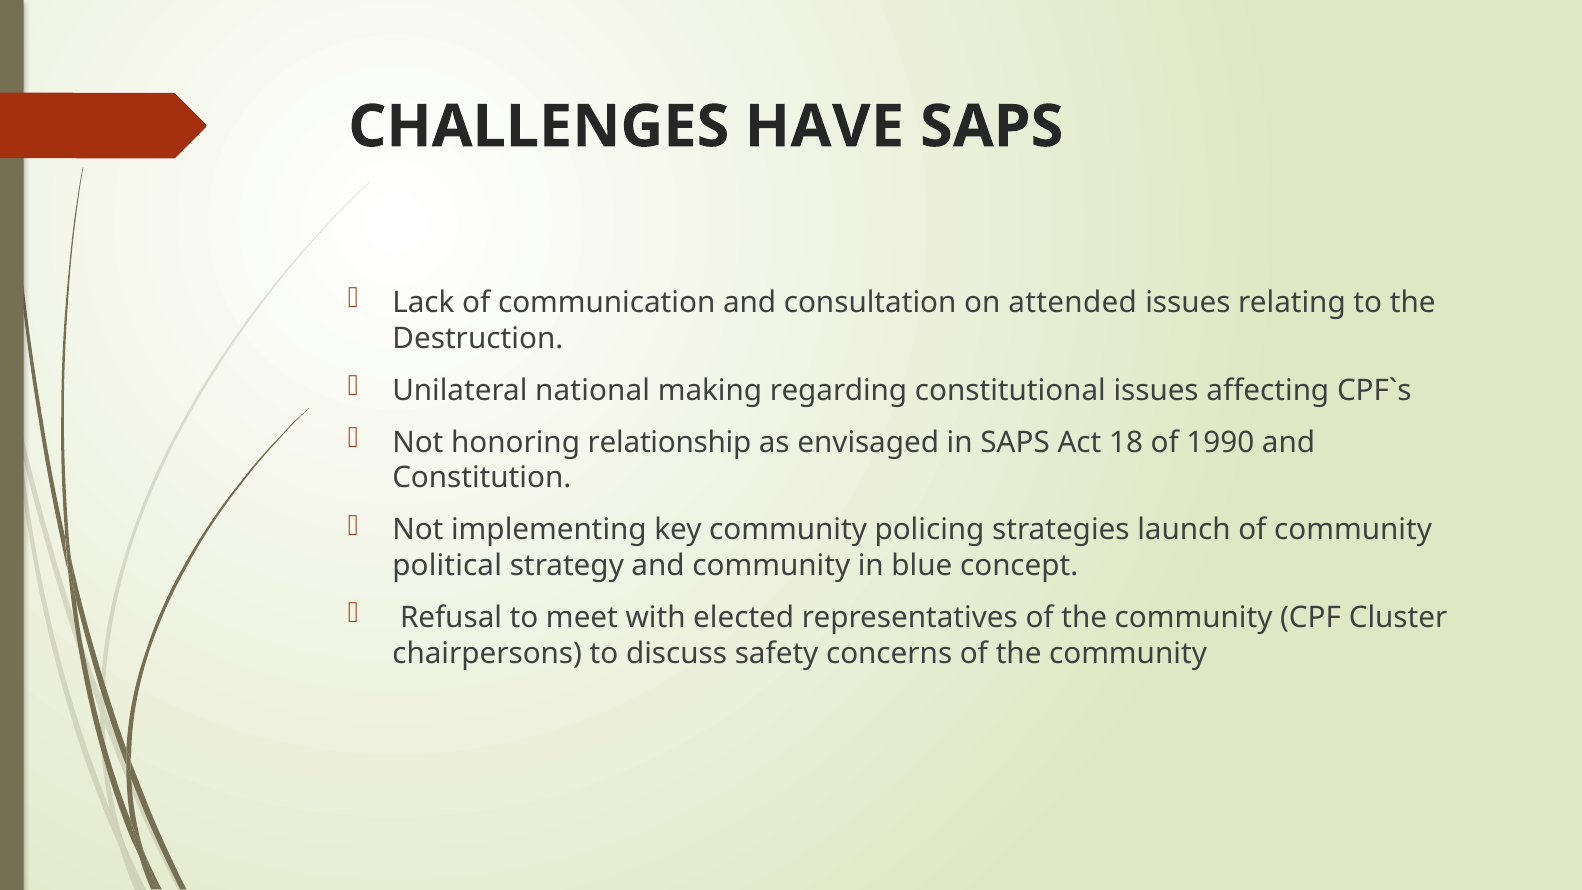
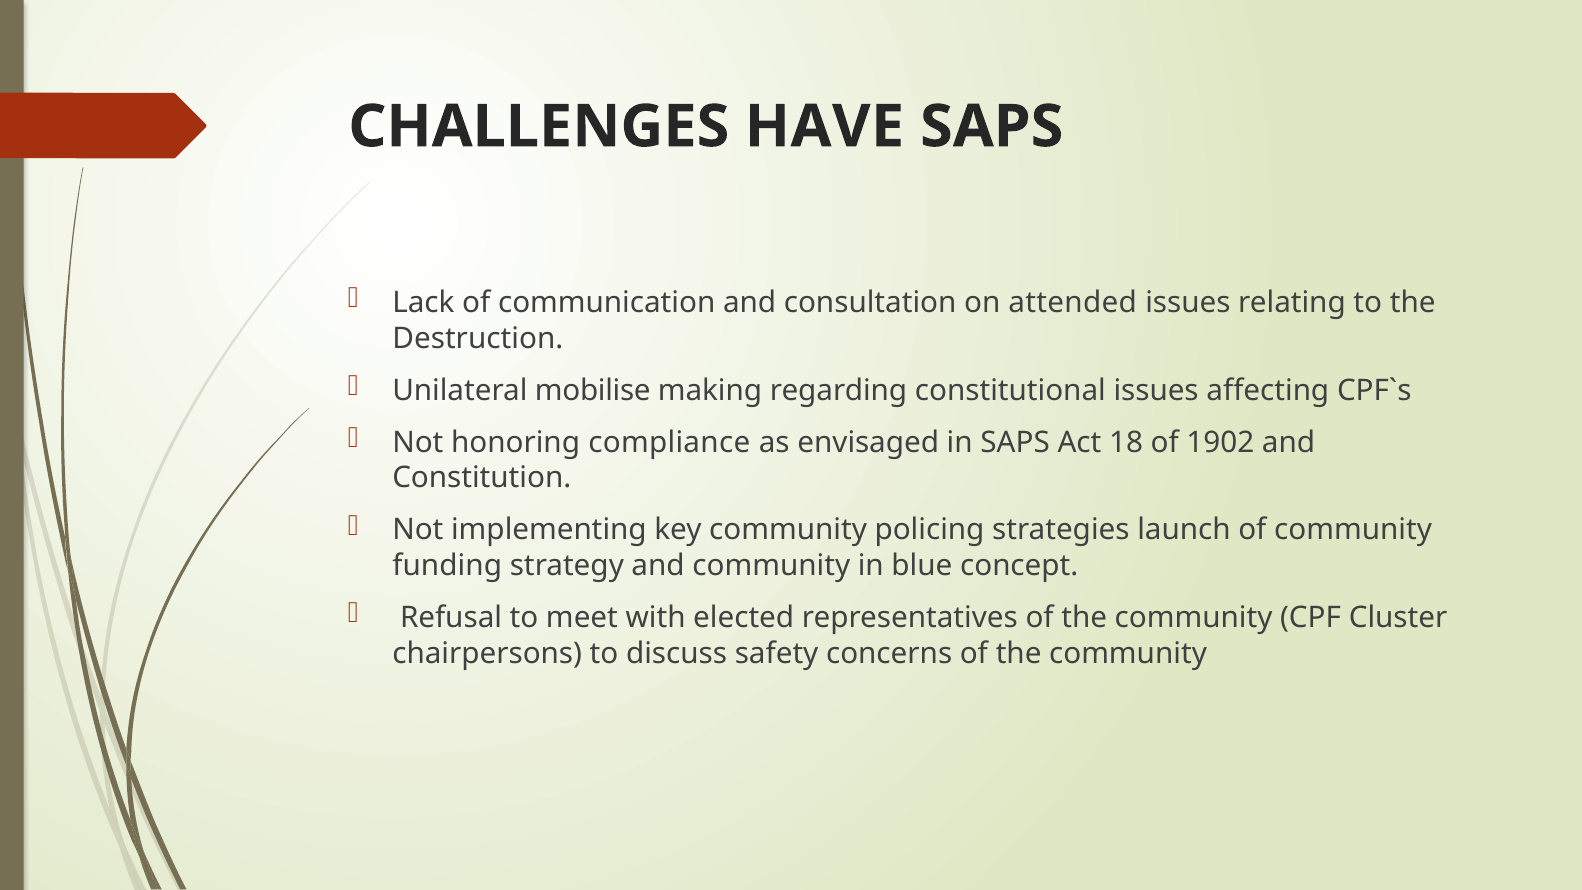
national: national -> mobilise
relationship: relationship -> compliance
1990: 1990 -> 1902
political: political -> funding
